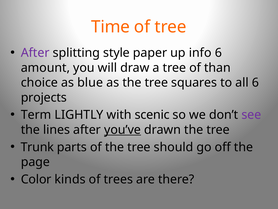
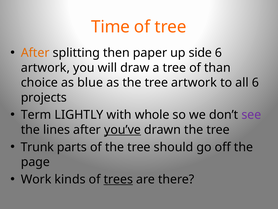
After at (35, 53) colour: purple -> orange
style: style -> then
info: info -> side
amount at (45, 68): amount -> artwork
tree squares: squares -> artwork
scenic: scenic -> whole
Color: Color -> Work
trees underline: none -> present
